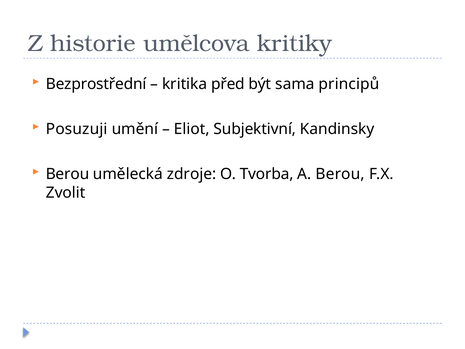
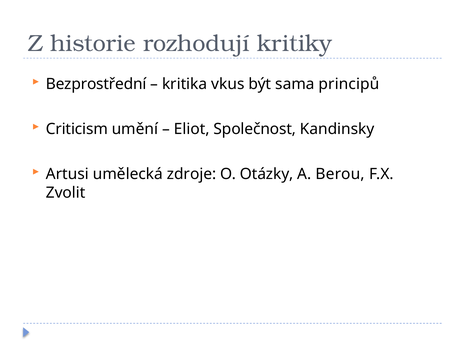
umělcova: umělcova -> rozhodují
před: před -> vkus
Posuzuji: Posuzuji -> Criticism
Subjektivní: Subjektivní -> Společnost
Berou at (67, 174): Berou -> Artusi
Tvorba: Tvorba -> Otázky
